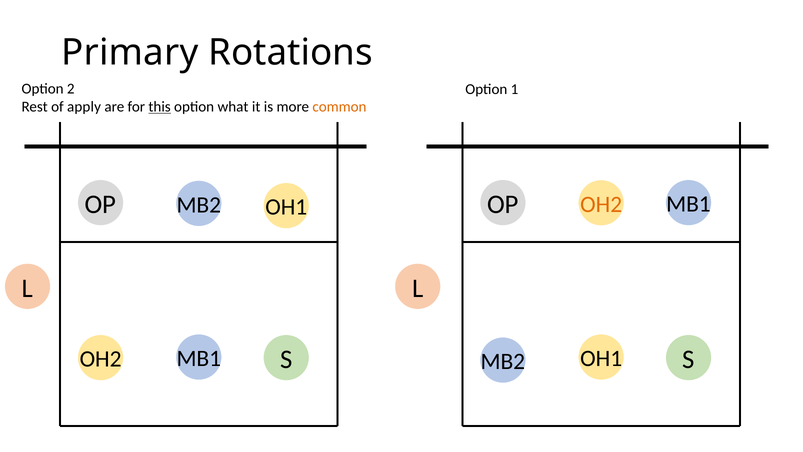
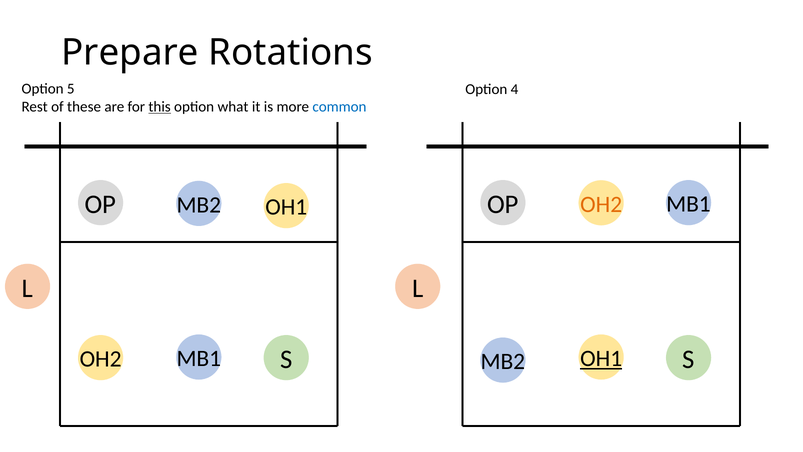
Primary: Primary -> Prepare
2: 2 -> 5
1: 1 -> 4
apply: apply -> these
common colour: orange -> blue
OH1 at (601, 358) underline: none -> present
